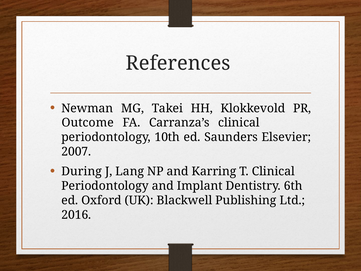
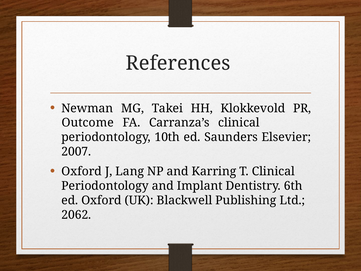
During at (82, 171): During -> Oxford
2016: 2016 -> 2062
